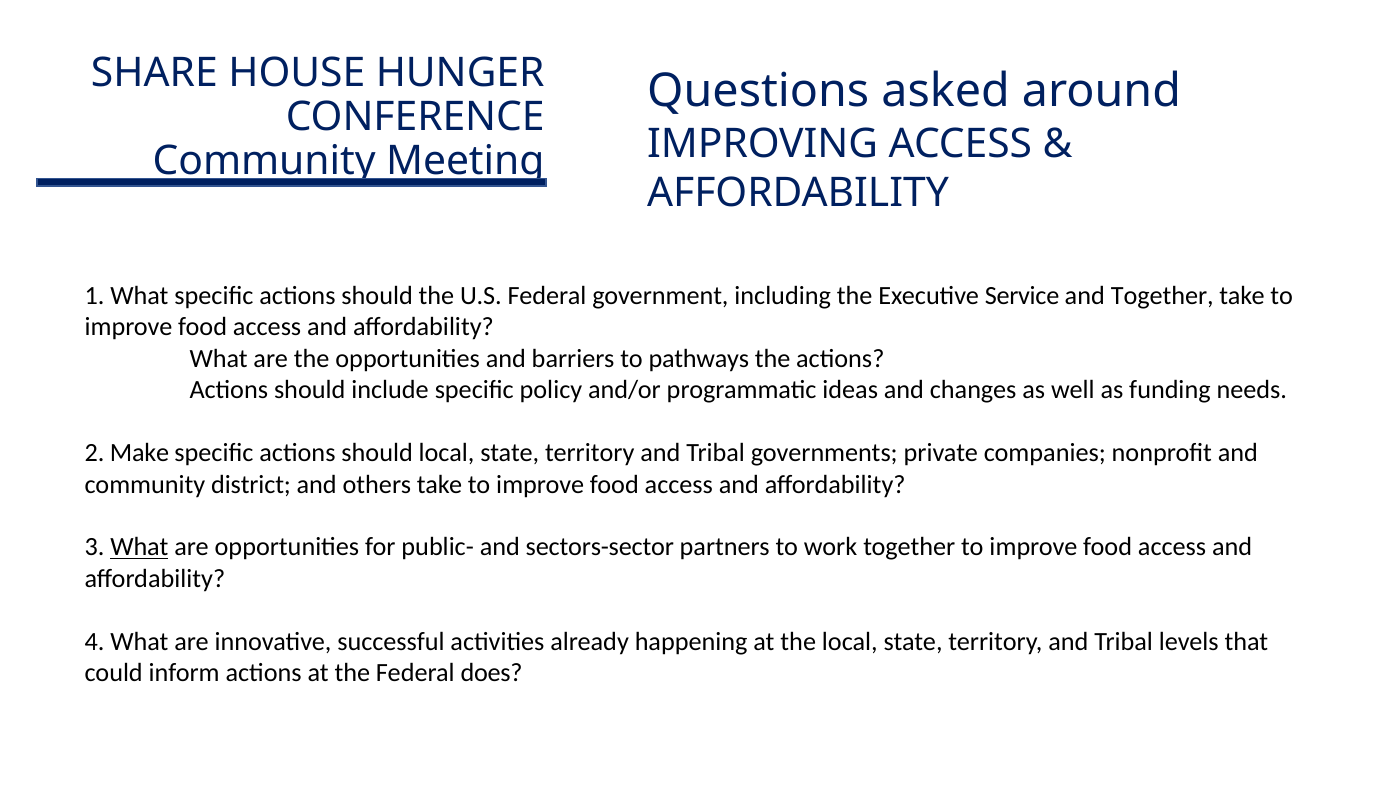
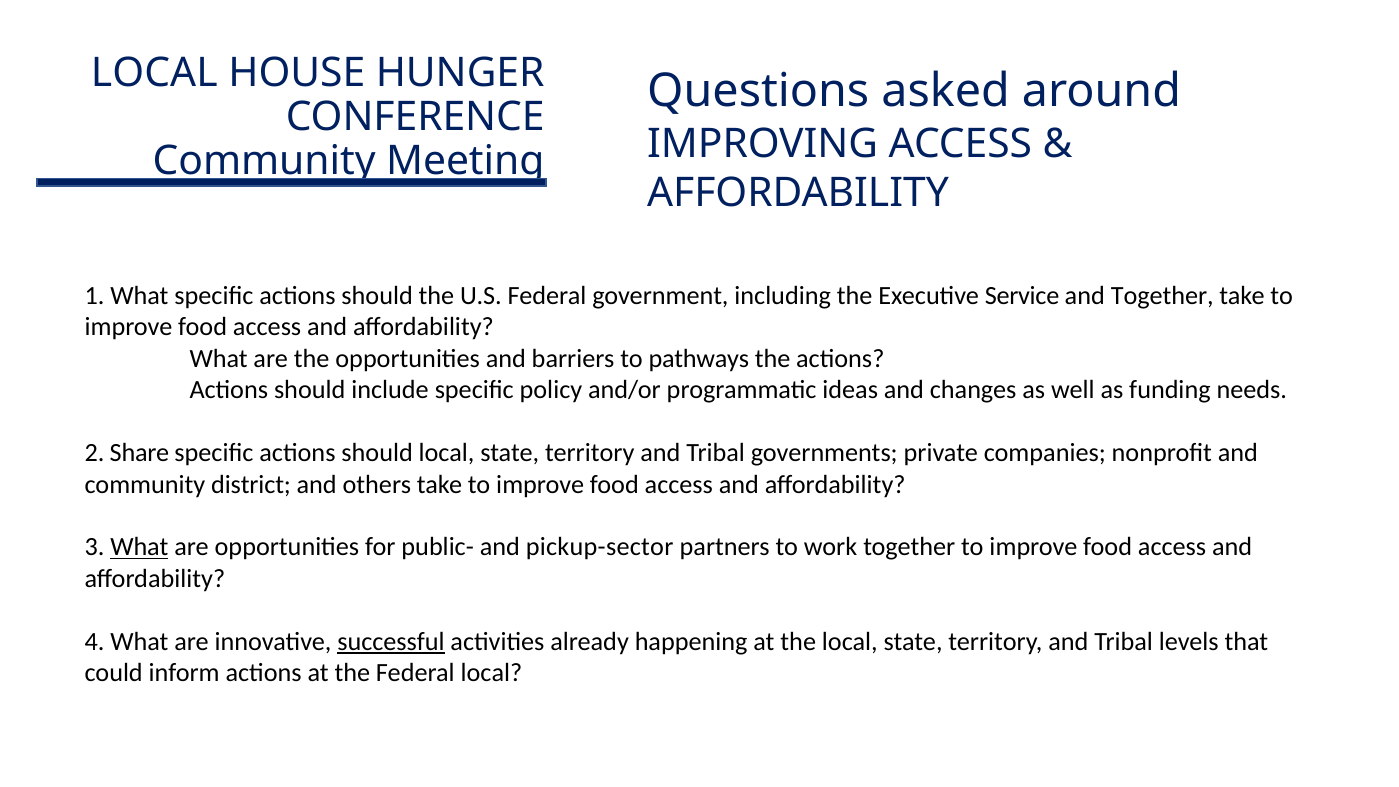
SHARE at (154, 73): SHARE -> LOCAL
Make: Make -> Share
sectors-sector: sectors-sector -> pickup-sector
successful underline: none -> present
Federal does: does -> local
